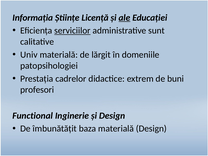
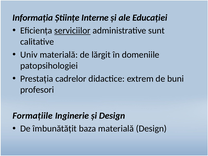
Licență: Licență -> Interne
ale underline: present -> none
Functional: Functional -> Formațiile
